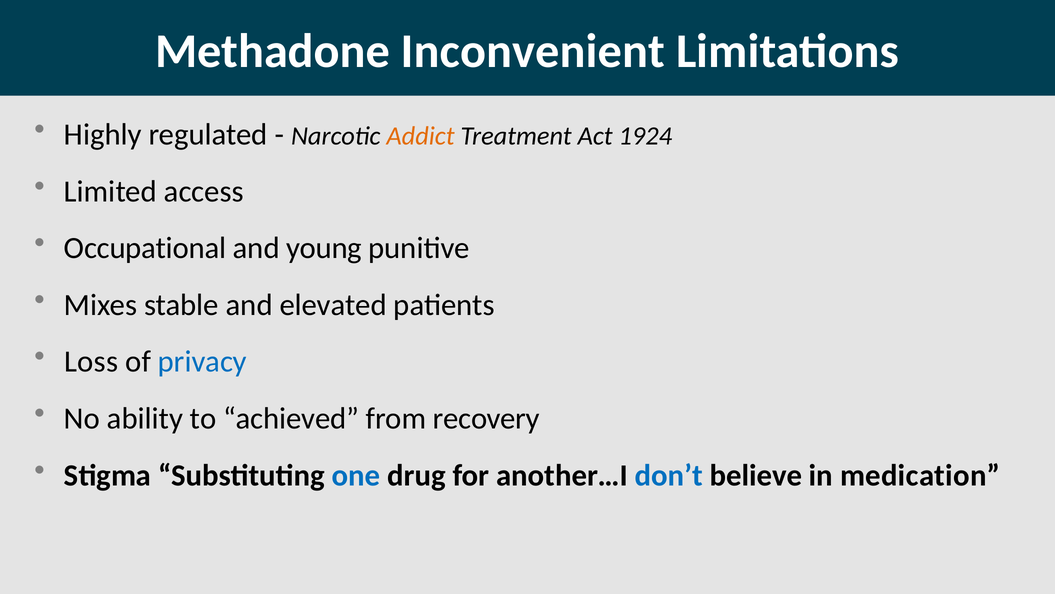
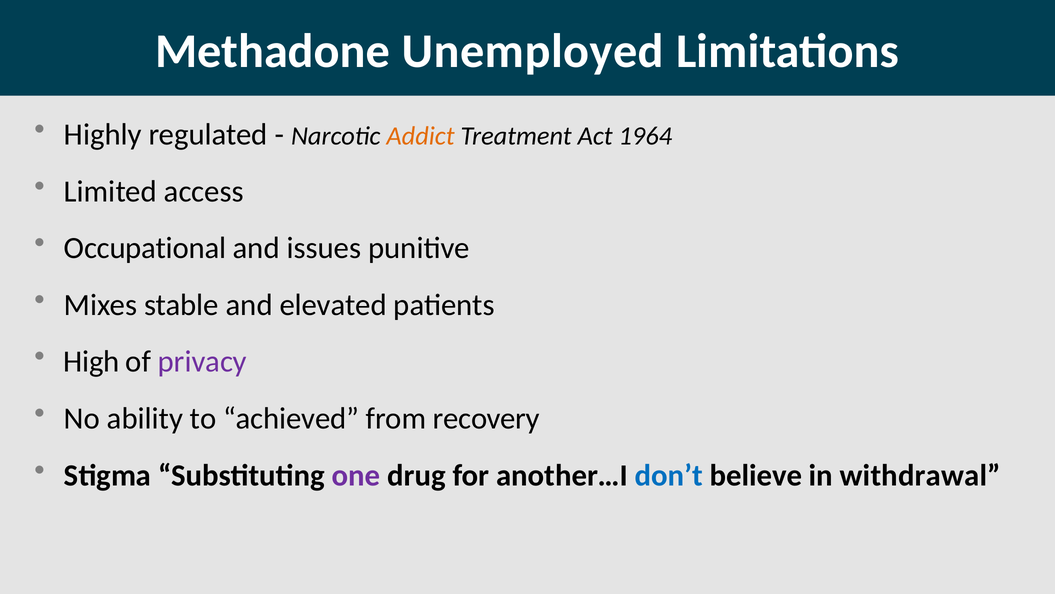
Inconvenient: Inconvenient -> Unemployed
1924: 1924 -> 1964
young: young -> issues
Loss: Loss -> High
privacy colour: blue -> purple
one colour: blue -> purple
medication: medication -> withdrawal
